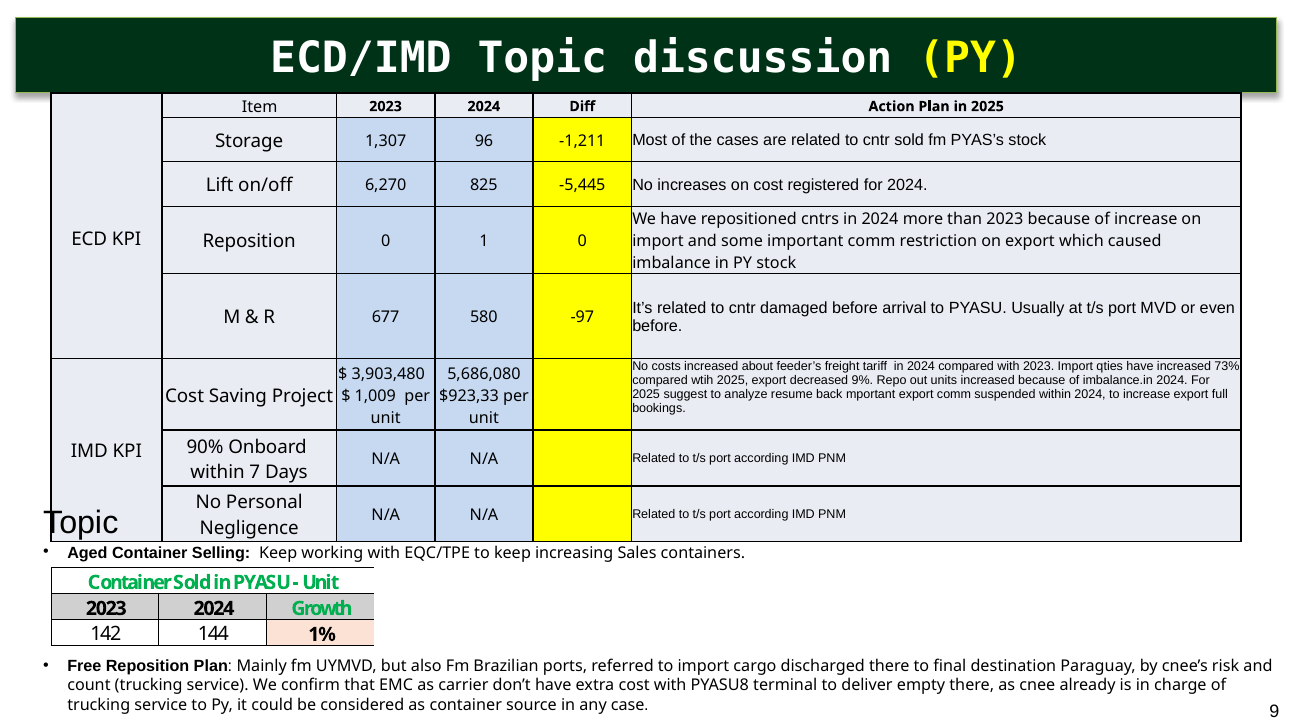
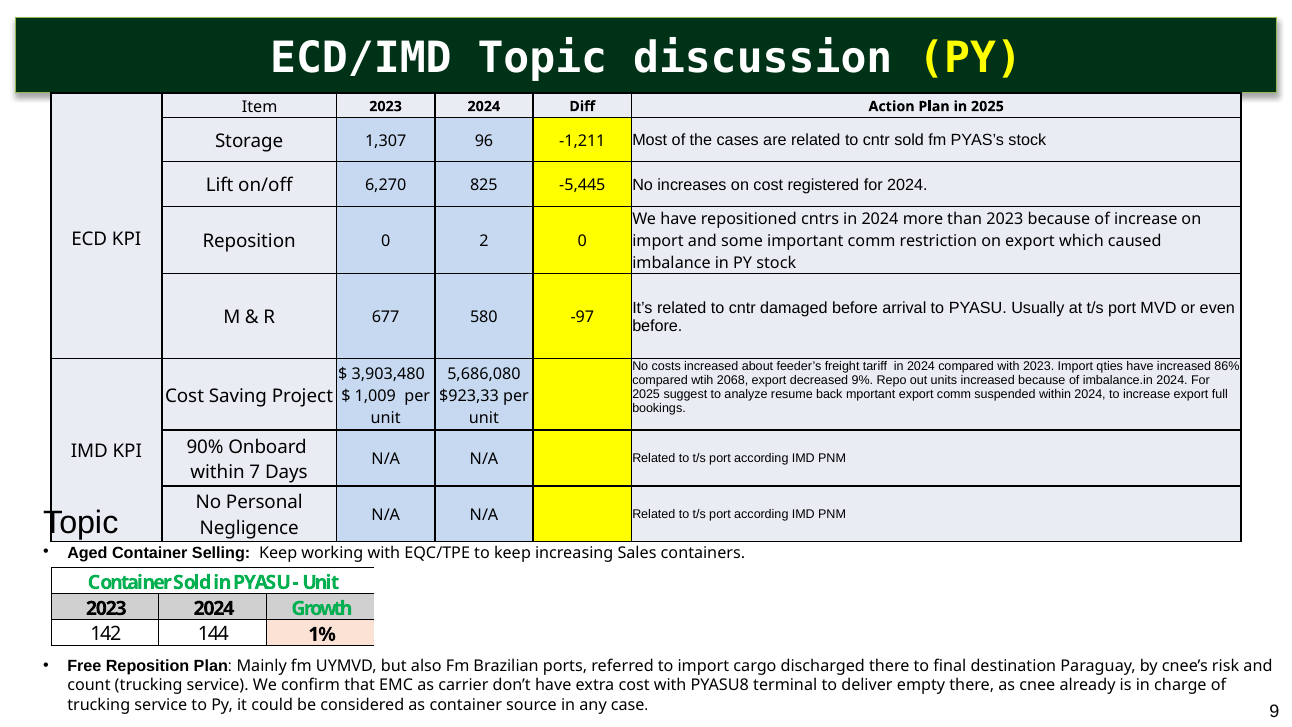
1: 1 -> 2
73%: 73% -> 86%
wtih 2025: 2025 -> 2068
